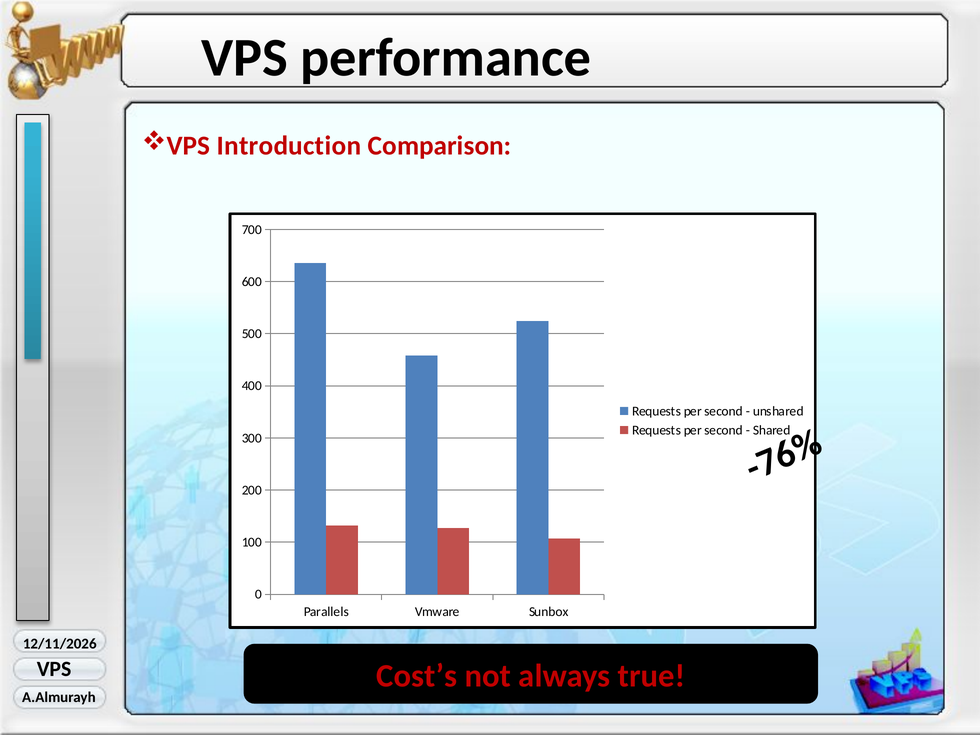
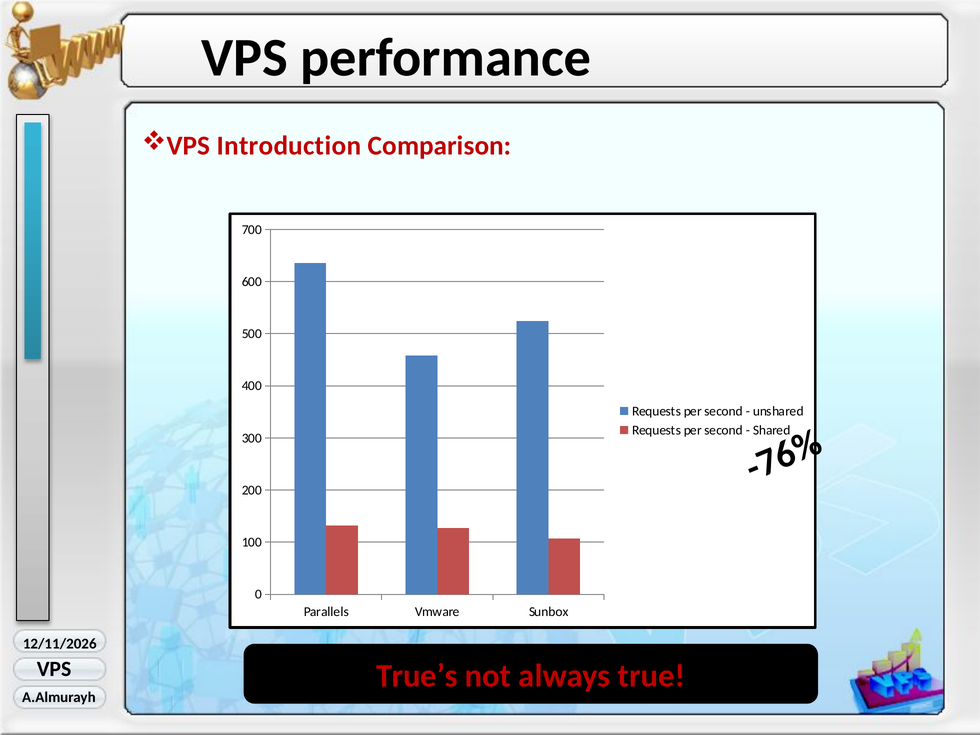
Cost’s: Cost’s -> True’s
